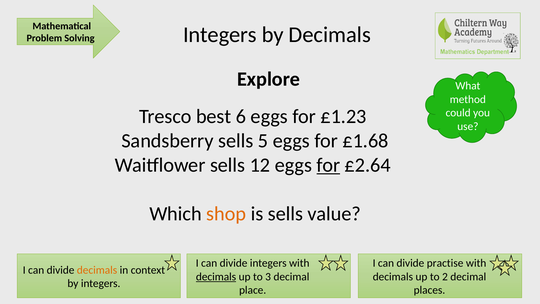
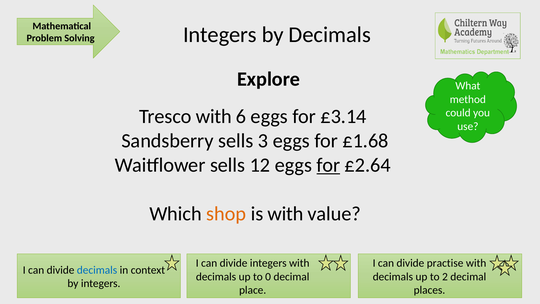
Tresco best: best -> with
£1.23: £1.23 -> £3.14
5: 5 -> 3
is sells: sells -> with
decimals at (97, 270) colour: orange -> blue
decimals at (216, 277) underline: present -> none
3: 3 -> 0
